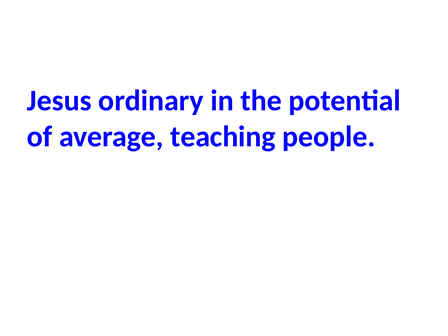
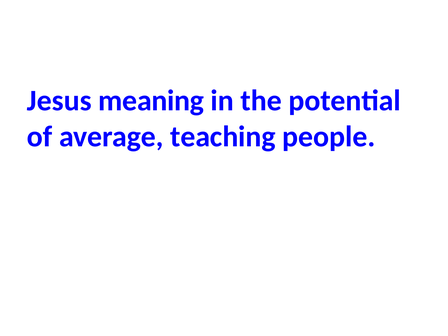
ordinary: ordinary -> meaning
